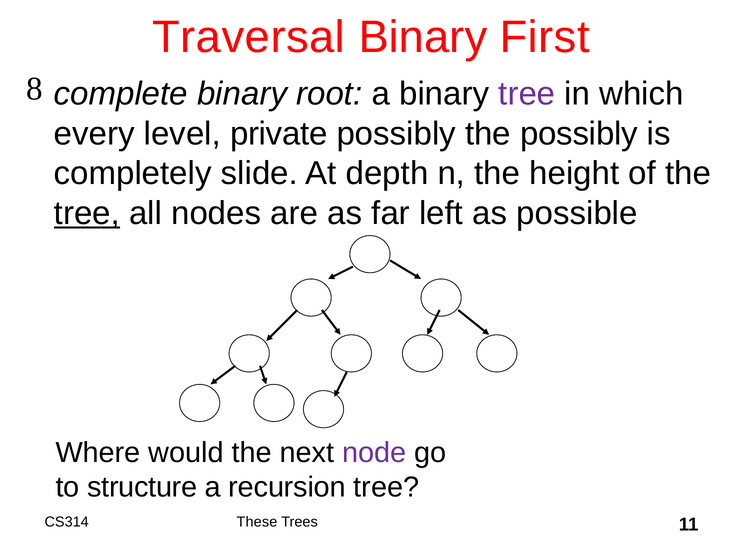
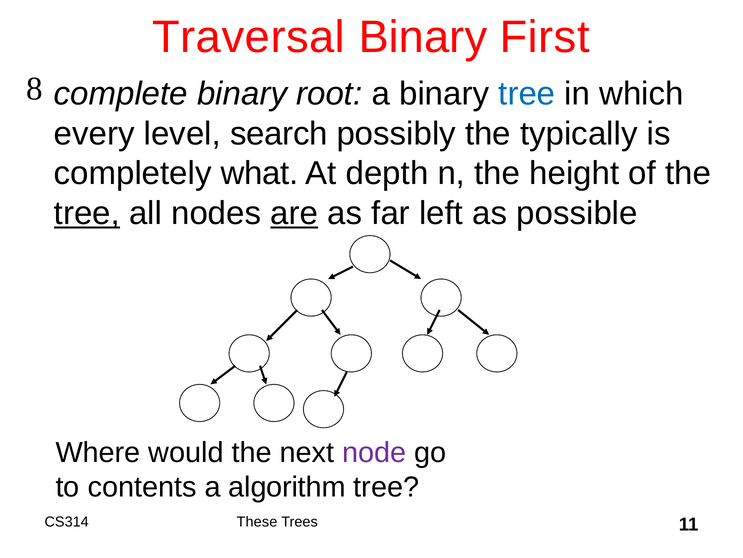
tree at (527, 94) colour: purple -> blue
private: private -> search
the possibly: possibly -> typically
slide: slide -> what
are underline: none -> present
structure: structure -> contents
recursion: recursion -> algorithm
